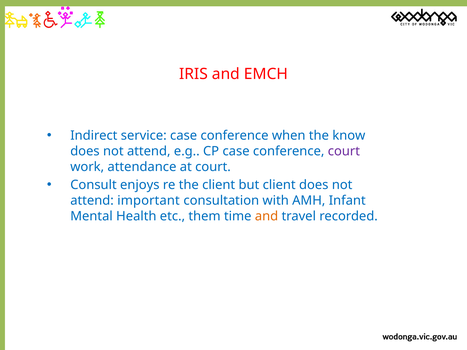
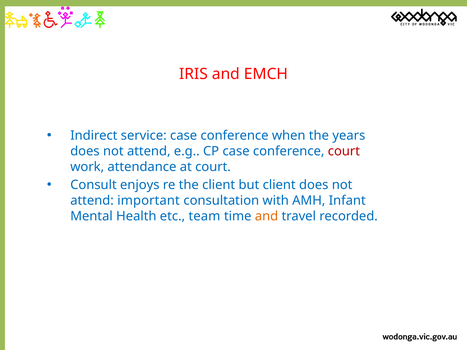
know: know -> years
court at (344, 151) colour: purple -> red
them: them -> team
